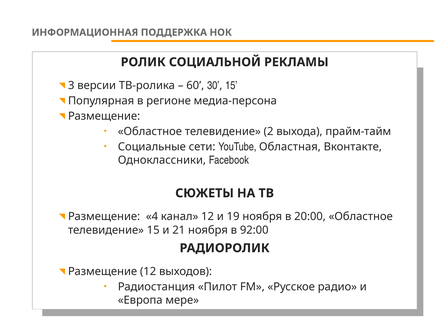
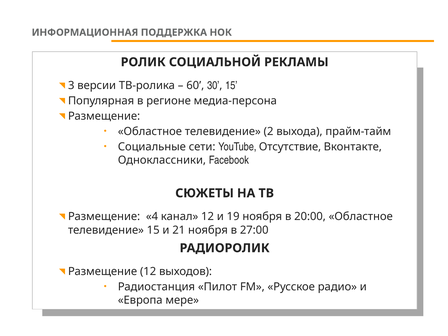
Областная: Областная -> Отсутствие
92:00: 92:00 -> 27:00
